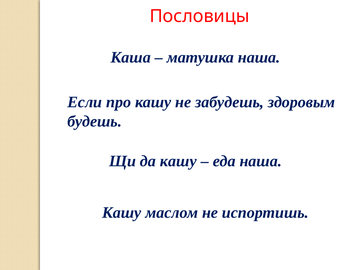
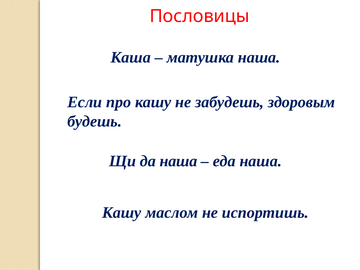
да кашу: кашу -> наша
